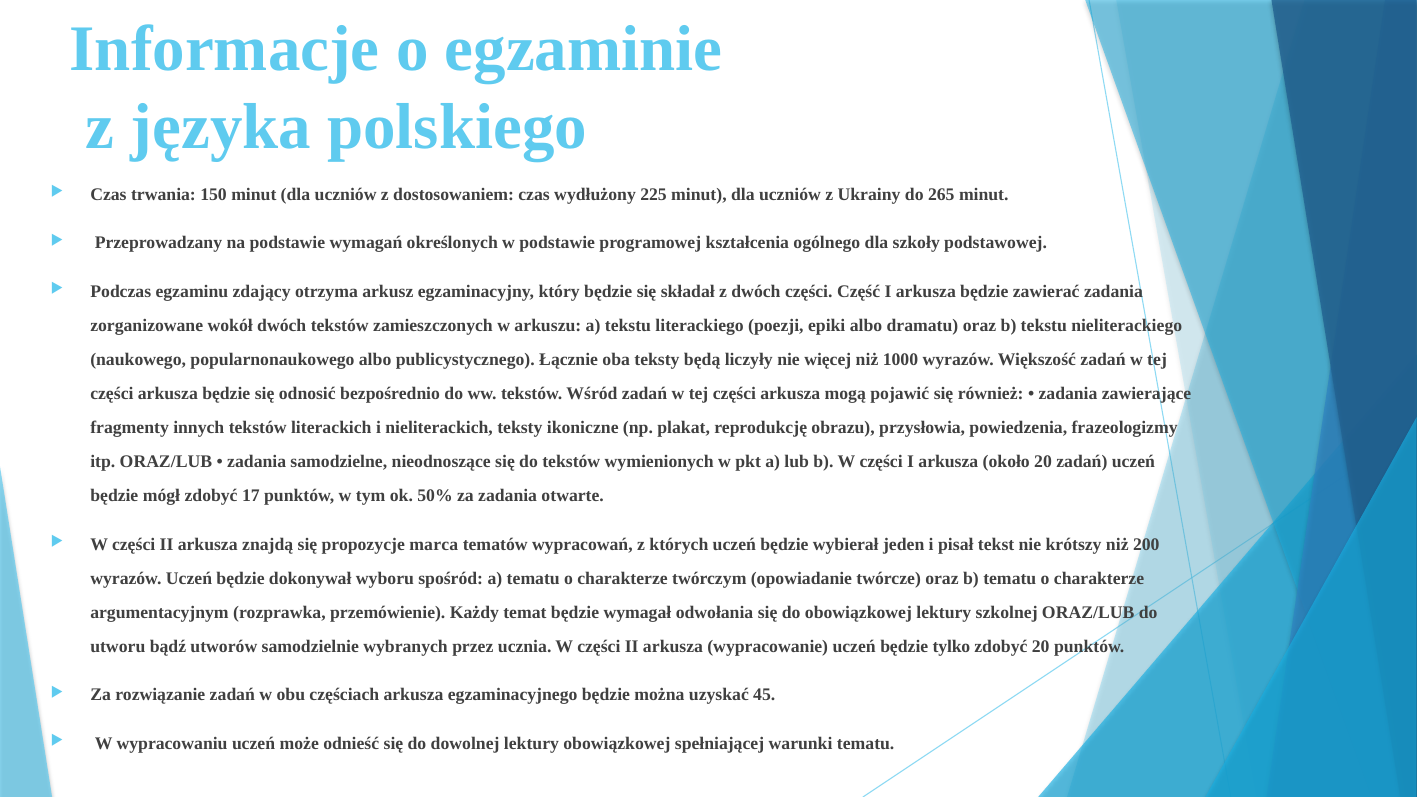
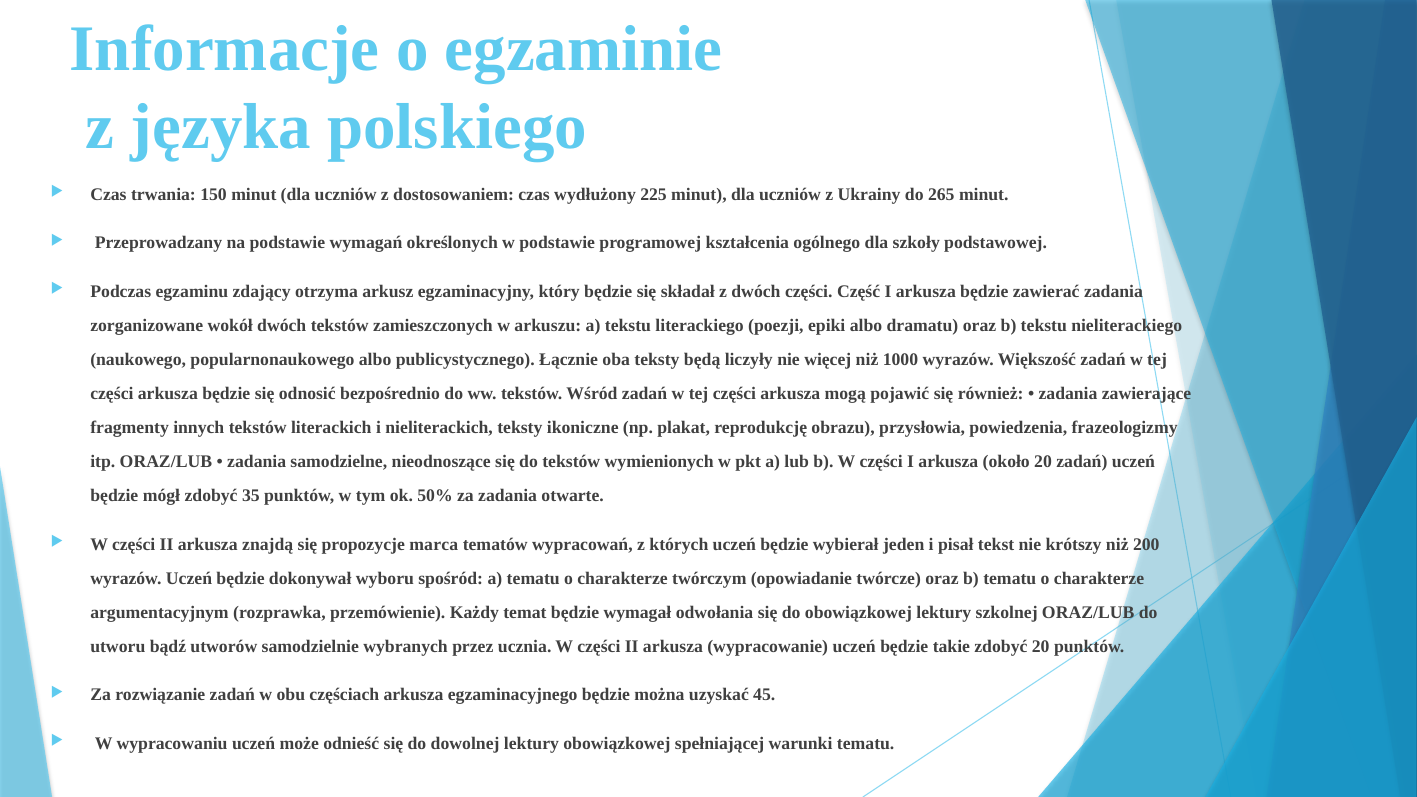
17: 17 -> 35
tylko: tylko -> takie
